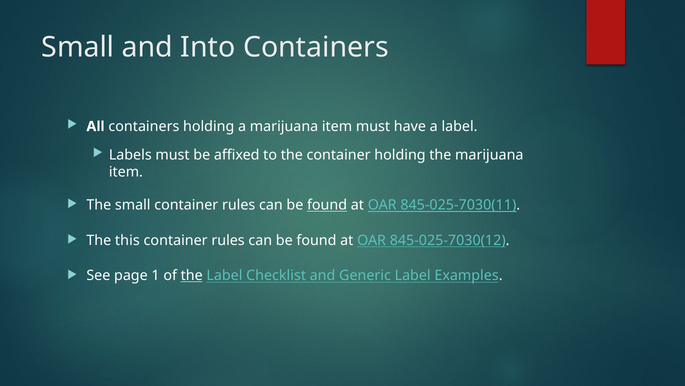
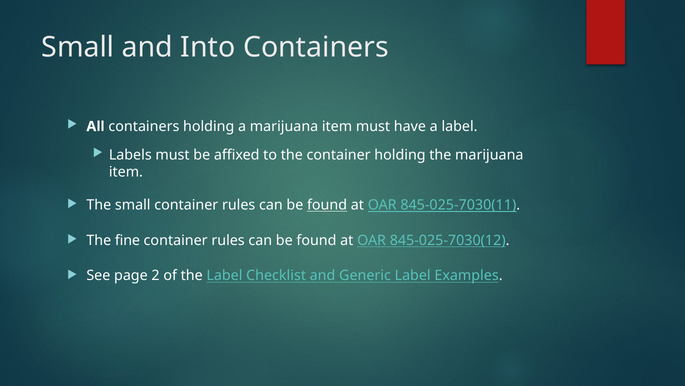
this: this -> fine
1: 1 -> 2
the at (192, 275) underline: present -> none
